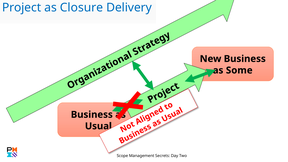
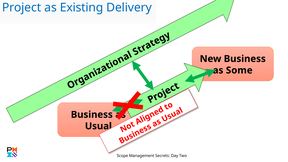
Closure: Closure -> Existing
